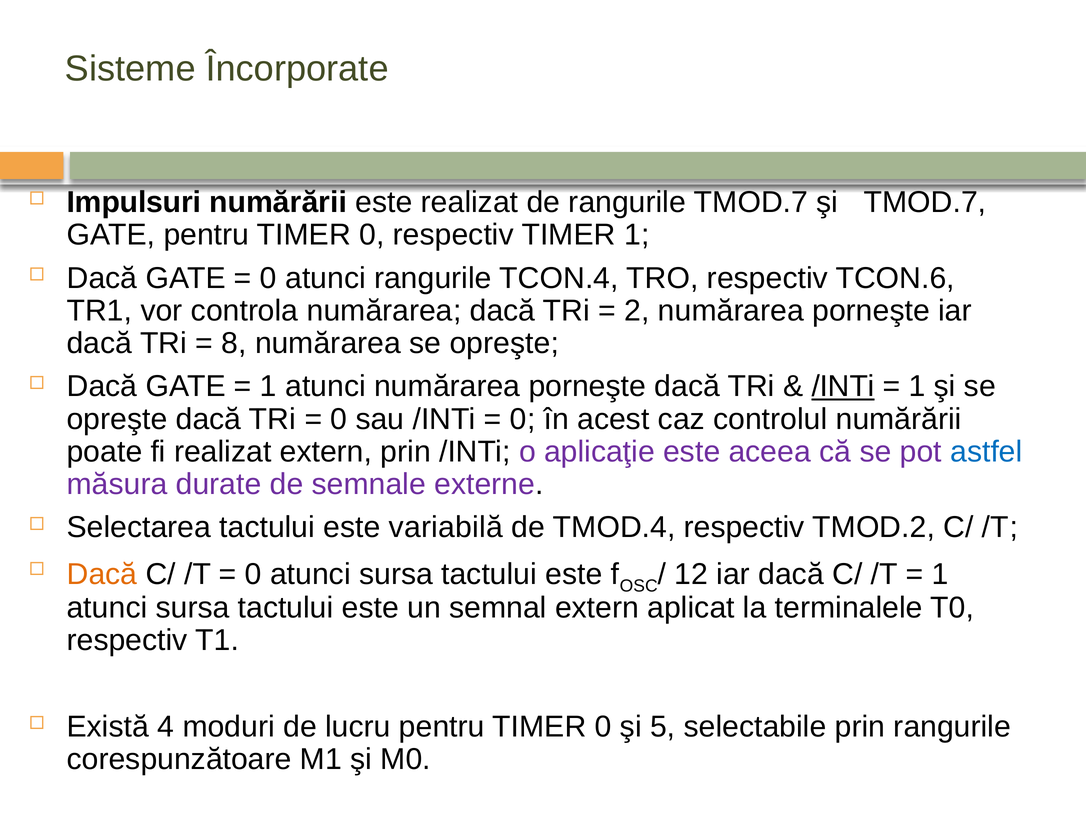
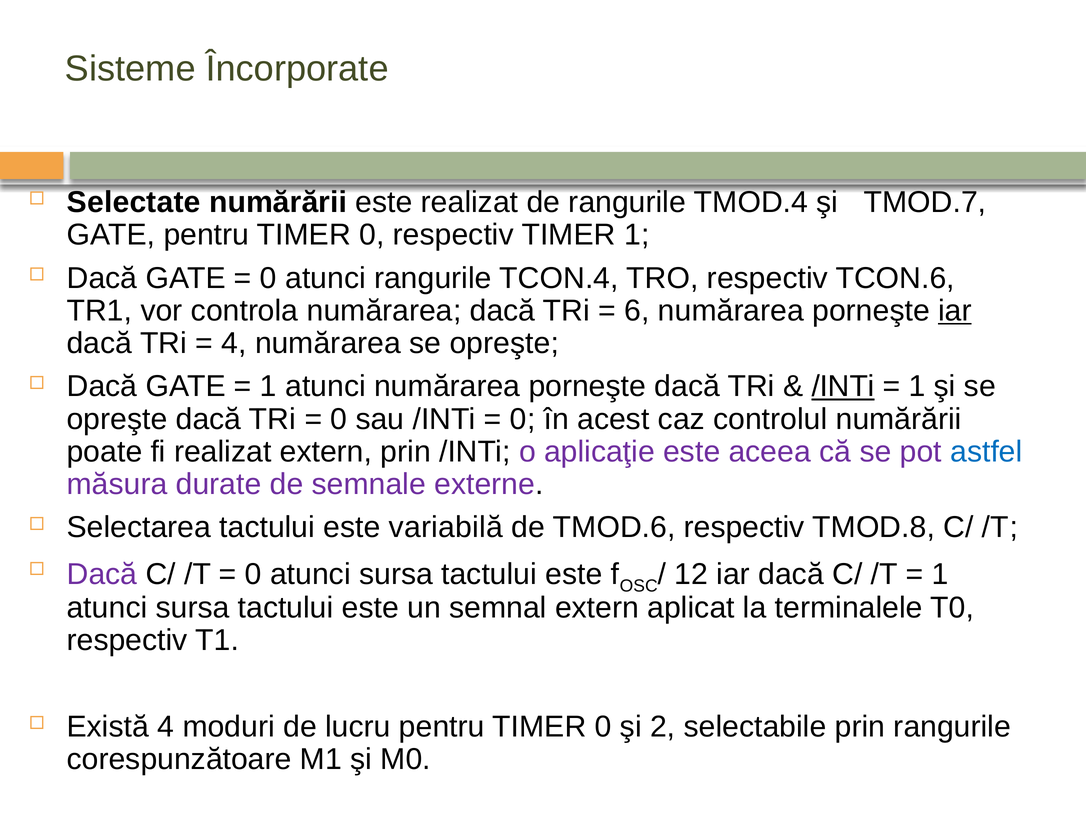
Impulsuri: Impulsuri -> Selectate
rangurile TMOD.7: TMOD.7 -> TMOD.4
2: 2 -> 6
iar at (955, 311) underline: none -> present
8 at (234, 344): 8 -> 4
TMOD.4: TMOD.4 -> TMOD.6
TMOD.2: TMOD.2 -> TMOD.8
Dacă at (102, 575) colour: orange -> purple
5: 5 -> 2
